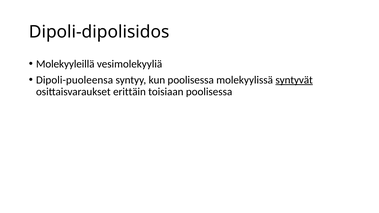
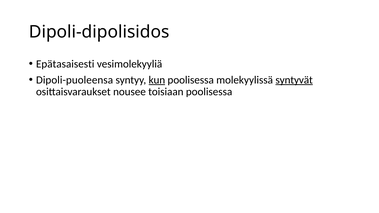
Molekyyleillä: Molekyyleillä -> Epätasaisesti
kun underline: none -> present
erittäin: erittäin -> nousee
